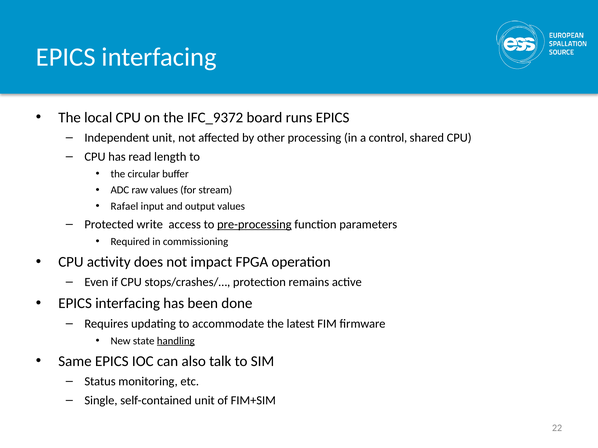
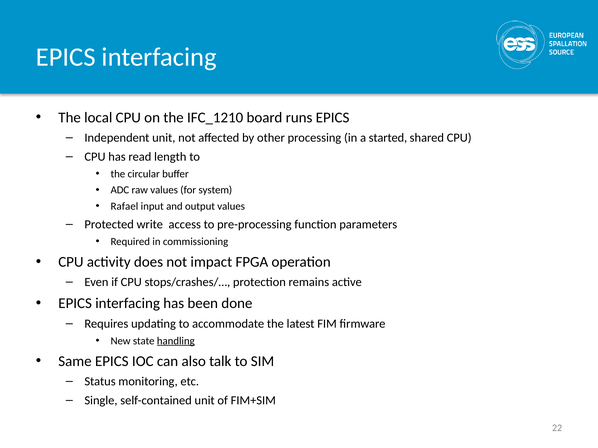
IFC_9372: IFC_9372 -> IFC_1210
control: control -> started
stream: stream -> system
pre-processing underline: present -> none
